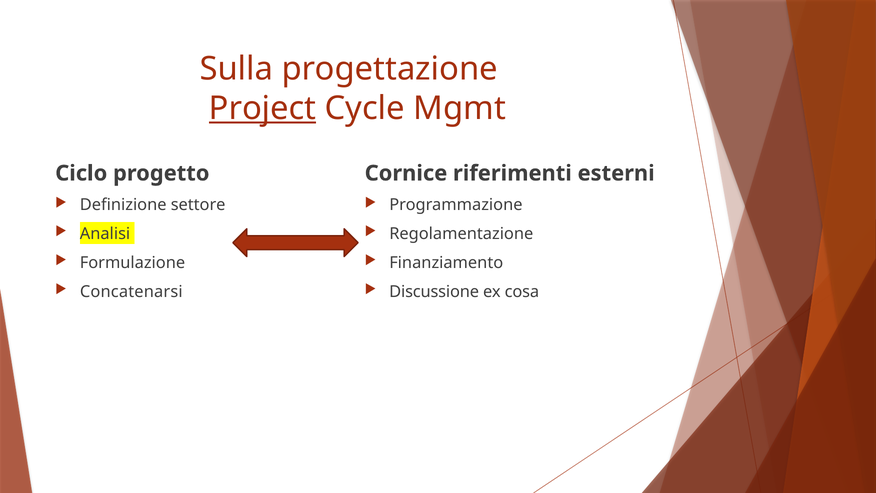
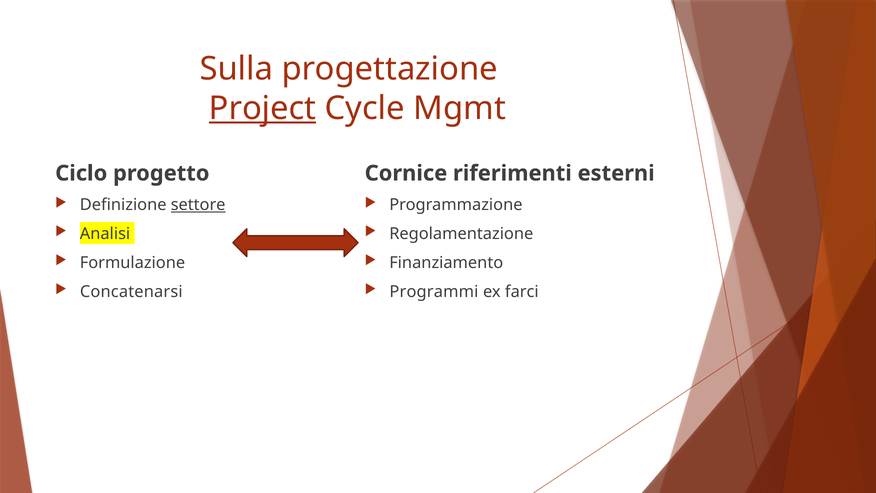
settore underline: none -> present
Discussione: Discussione -> Programmi
cosa: cosa -> farci
